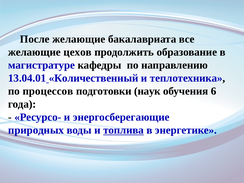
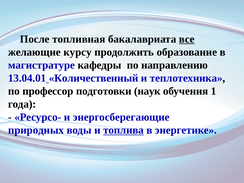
После желающие: желающие -> топливная
все underline: none -> present
цехов: цехов -> курсу
процессов: процессов -> профессор
6: 6 -> 1
